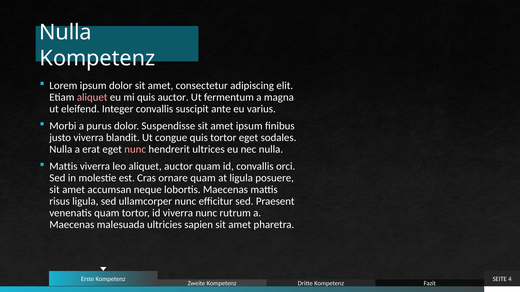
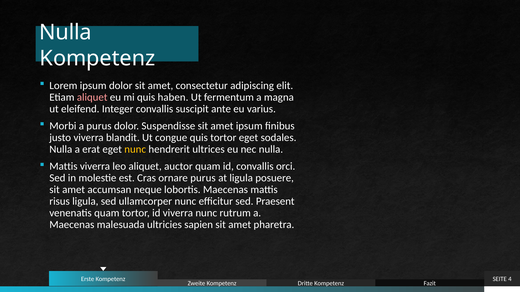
quis auctor: auctor -> haben
nunc at (135, 150) colour: pink -> yellow
ornare quam: quam -> purus
